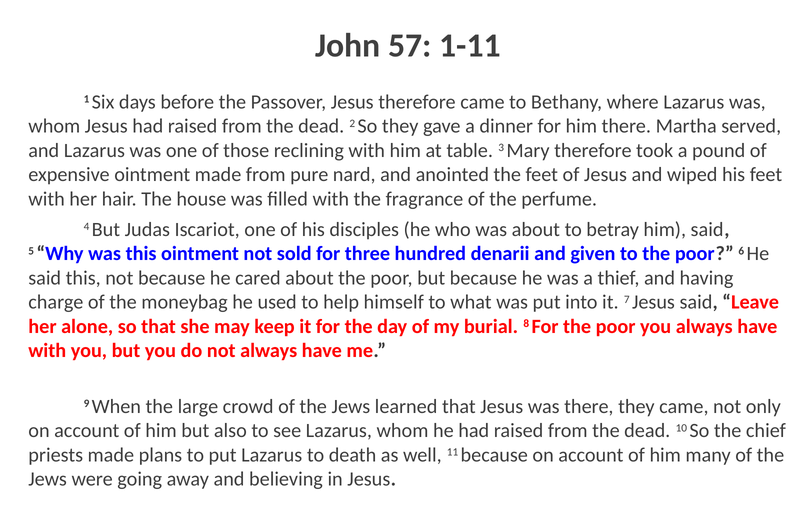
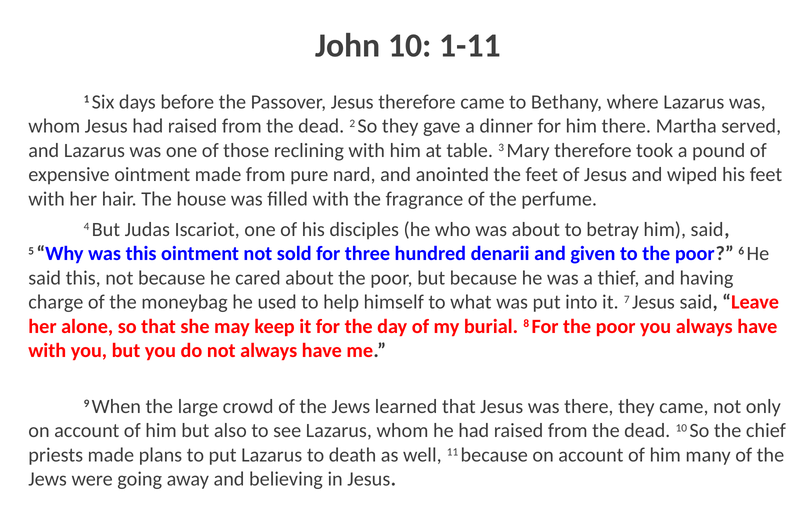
John 57: 57 -> 10
